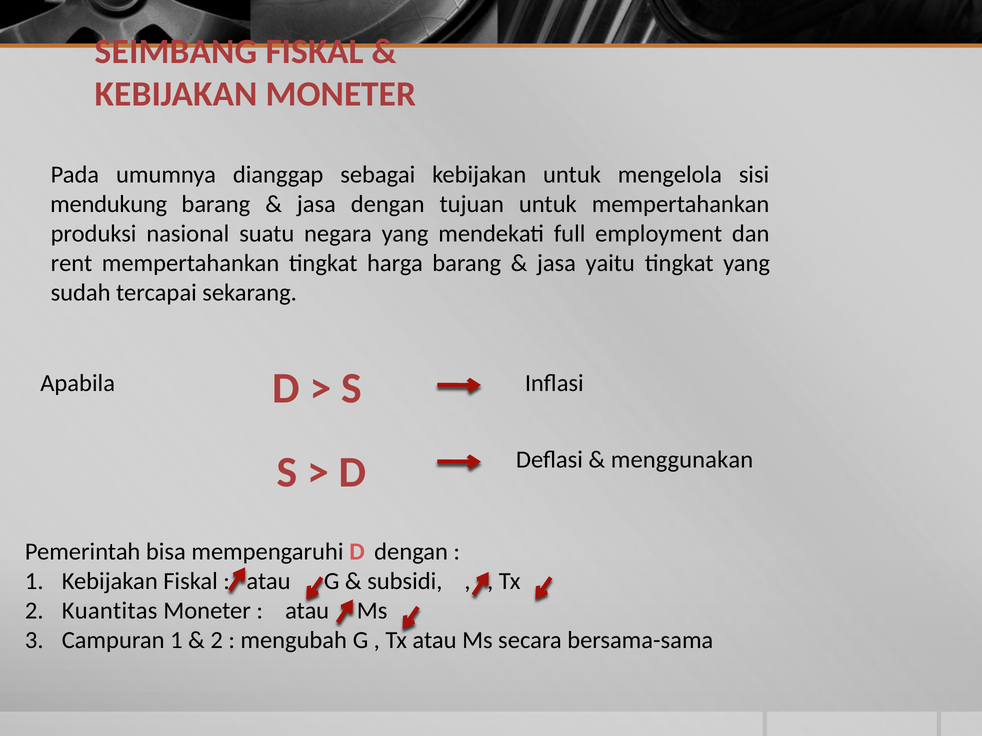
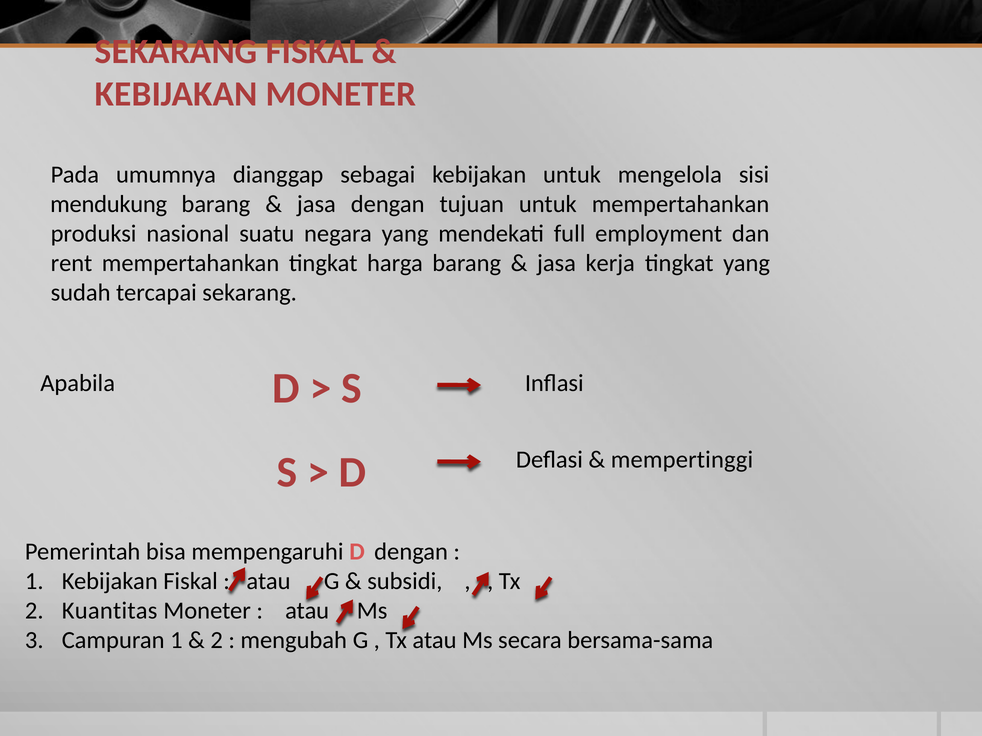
SEIMBANG at (176, 52): SEIMBANG -> SEKARANG
yaitu: yaitu -> kerja
menggunakan: menggunakan -> mempertinggi
